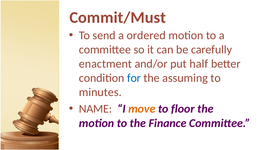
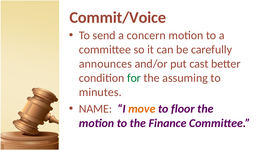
Commit/Must: Commit/Must -> Commit/Voice
ordered: ordered -> concern
enactment: enactment -> announces
half: half -> cast
for colour: blue -> green
